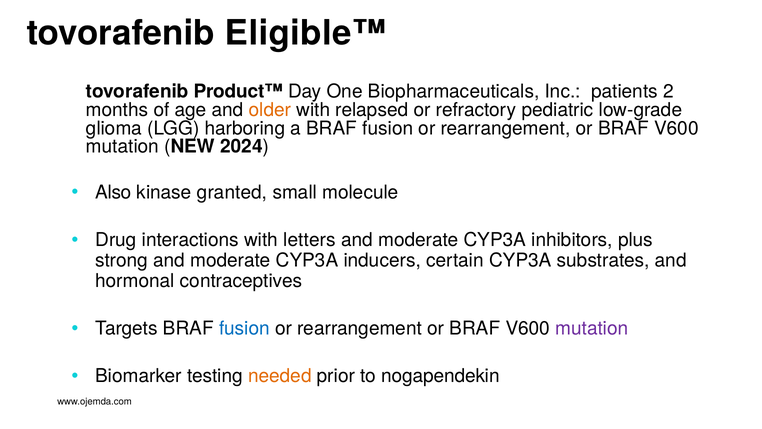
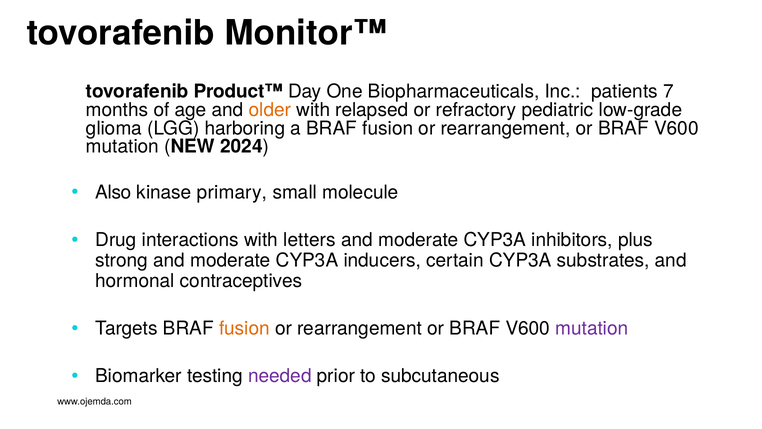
Eligible™: Eligible™ -> Monitor™
2: 2 -> 7
granted: granted -> primary
fusion at (244, 328) colour: blue -> orange
needed colour: orange -> purple
nogapendekin: nogapendekin -> subcutaneous
